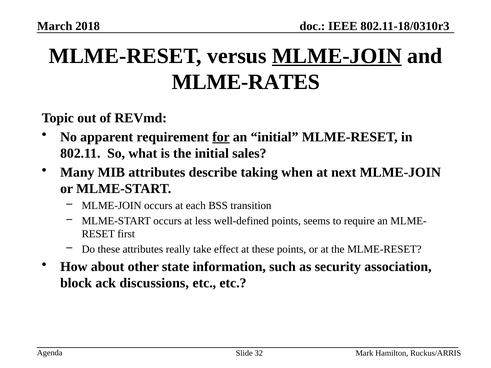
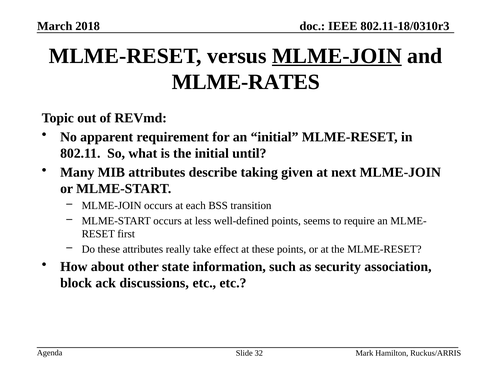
for underline: present -> none
sales: sales -> until
when: when -> given
